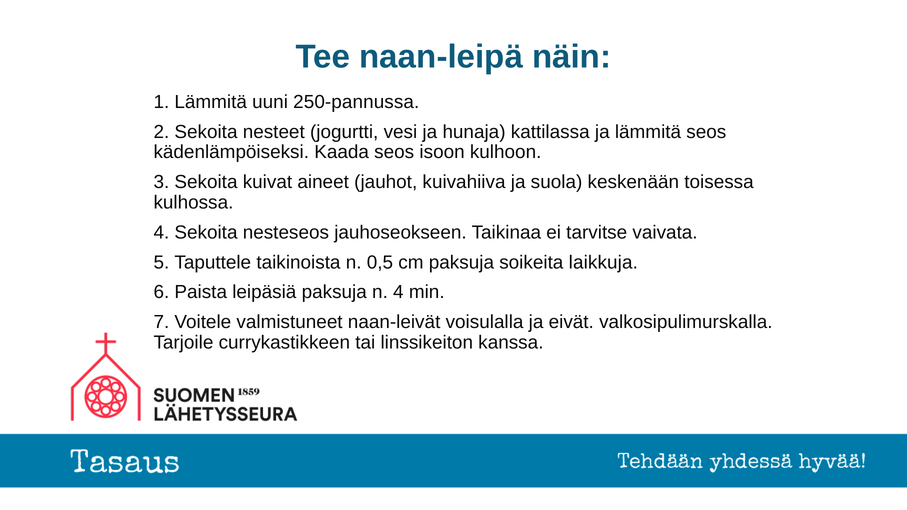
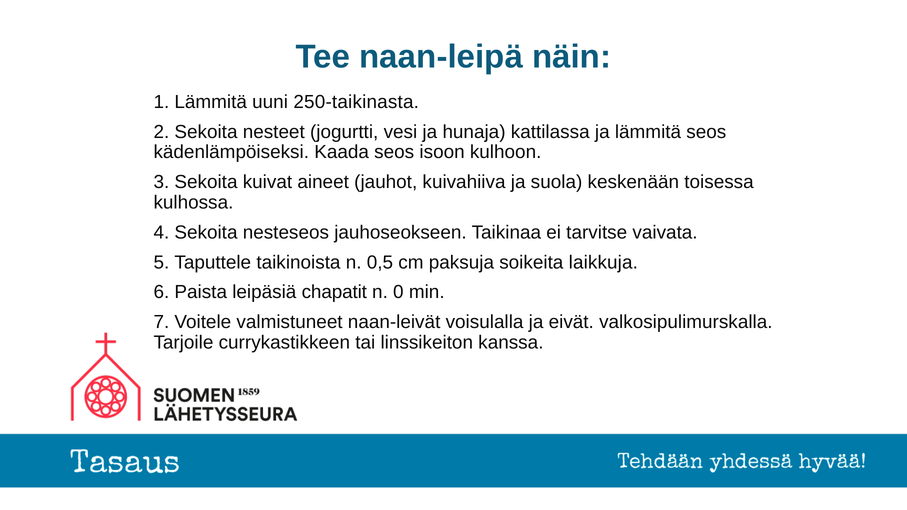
250-pannussa: 250-pannussa -> 250-taikinasta
leipäsiä paksuja: paksuja -> chapatit
n 4: 4 -> 0
